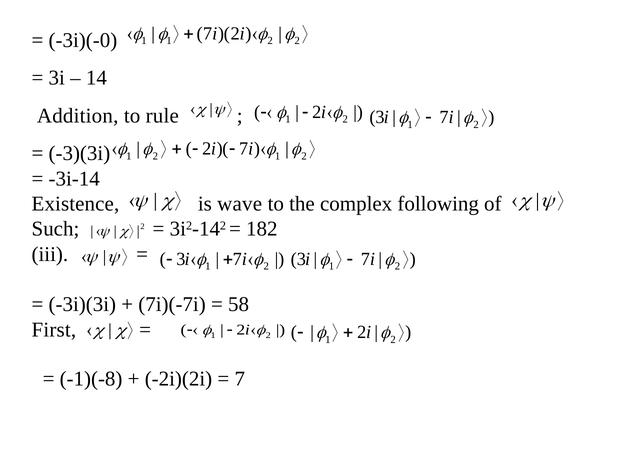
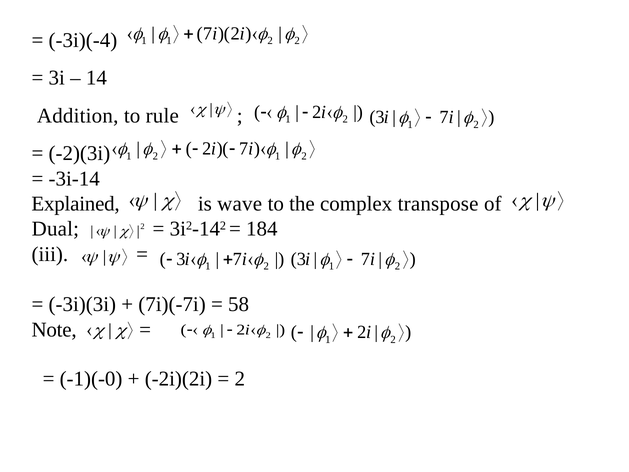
-3i)(-0: -3i)(-0 -> -3i)(-4
-3)(3i: -3)(3i -> -2)(3i
Existence: Existence -> Explained
following: following -> transpose
Such: Such -> Dual
182: 182 -> 184
First: First -> Note
-1)(-8: -1)(-8 -> -1)(-0
7 at (240, 379): 7 -> 2
